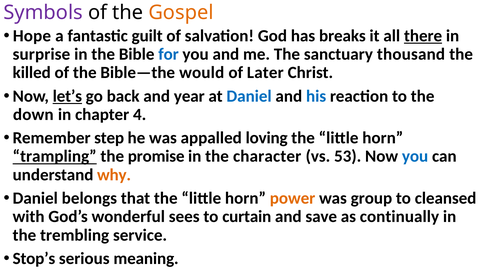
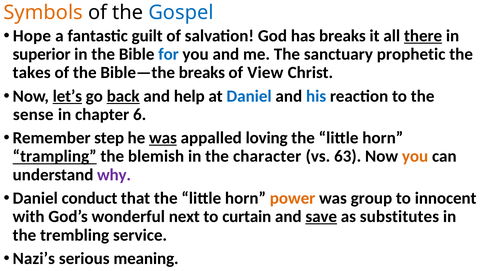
Symbols colour: purple -> orange
Gospel colour: orange -> blue
surprise: surprise -> superior
thousand: thousand -> prophetic
killed: killed -> takes
Bible—the would: would -> breaks
Later: Later -> View
back underline: none -> present
year: year -> help
down: down -> sense
4: 4 -> 6
was at (163, 138) underline: none -> present
promise: promise -> blemish
53: 53 -> 63
you at (415, 156) colour: blue -> orange
why colour: orange -> purple
belongs: belongs -> conduct
cleansed: cleansed -> innocent
sees: sees -> next
save underline: none -> present
continually: continually -> substitutes
Stop’s: Stop’s -> Nazi’s
